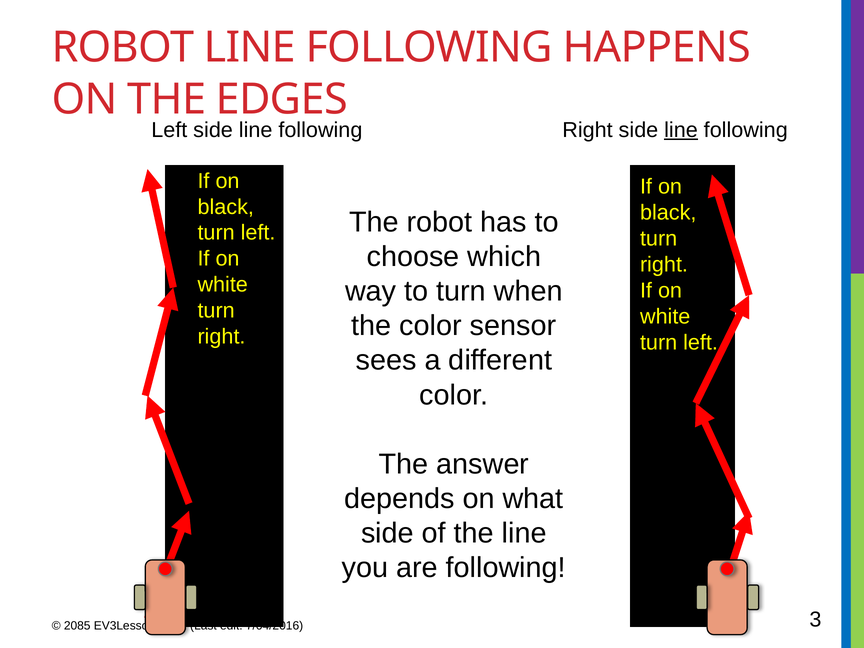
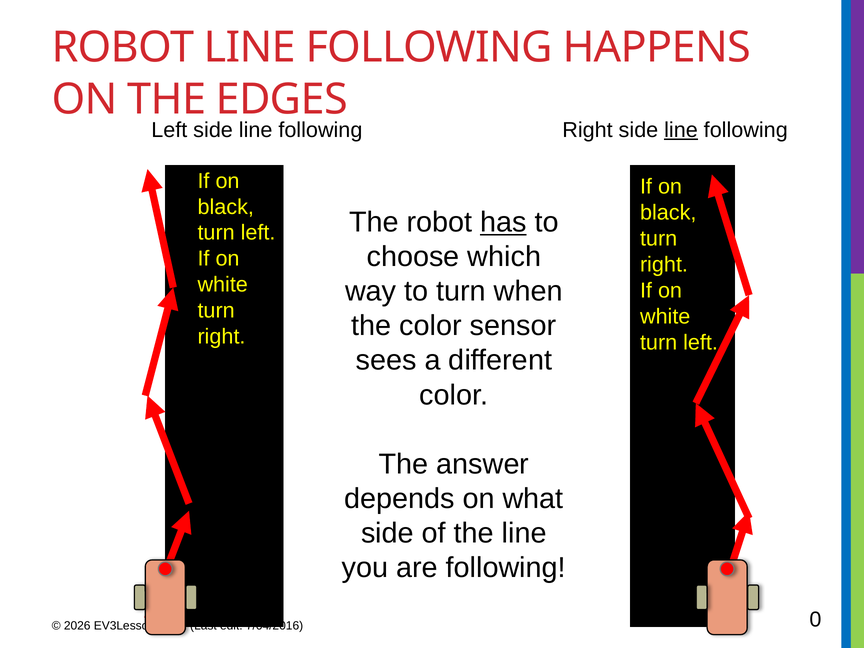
has underline: none -> present
2085: 2085 -> 2026
3: 3 -> 0
